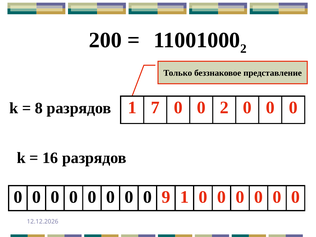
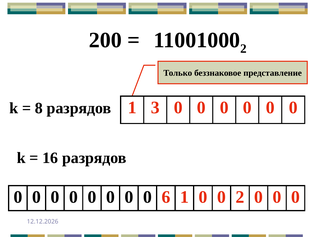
7: 7 -> 3
2 at (224, 108): 2 -> 0
9: 9 -> 6
1 0 0 0: 0 -> 2
